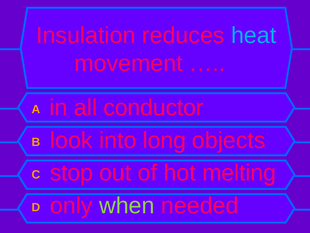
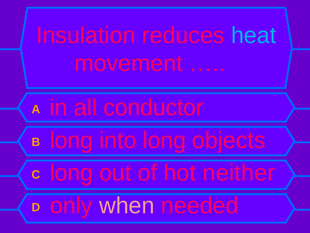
B look: look -> long
C stop: stop -> long
melting: melting -> neither
when colour: light green -> pink
